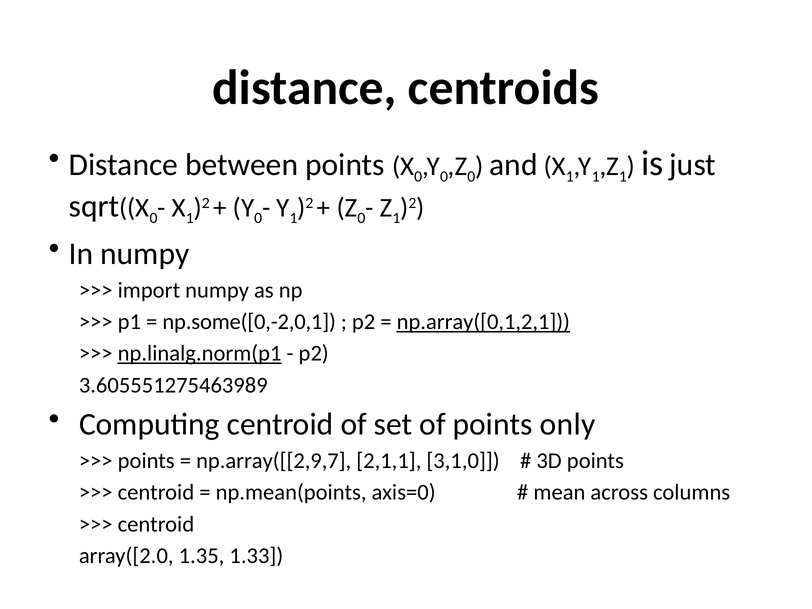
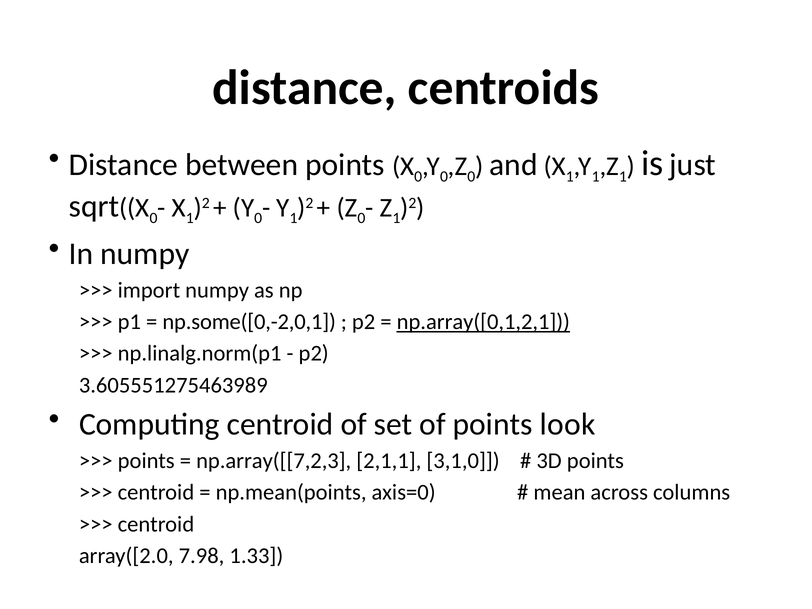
np.linalg.norm(p1 underline: present -> none
only: only -> look
np.array([[2,9,7: np.array([[2,9,7 -> np.array([[7,2,3
1.35: 1.35 -> 7.98
